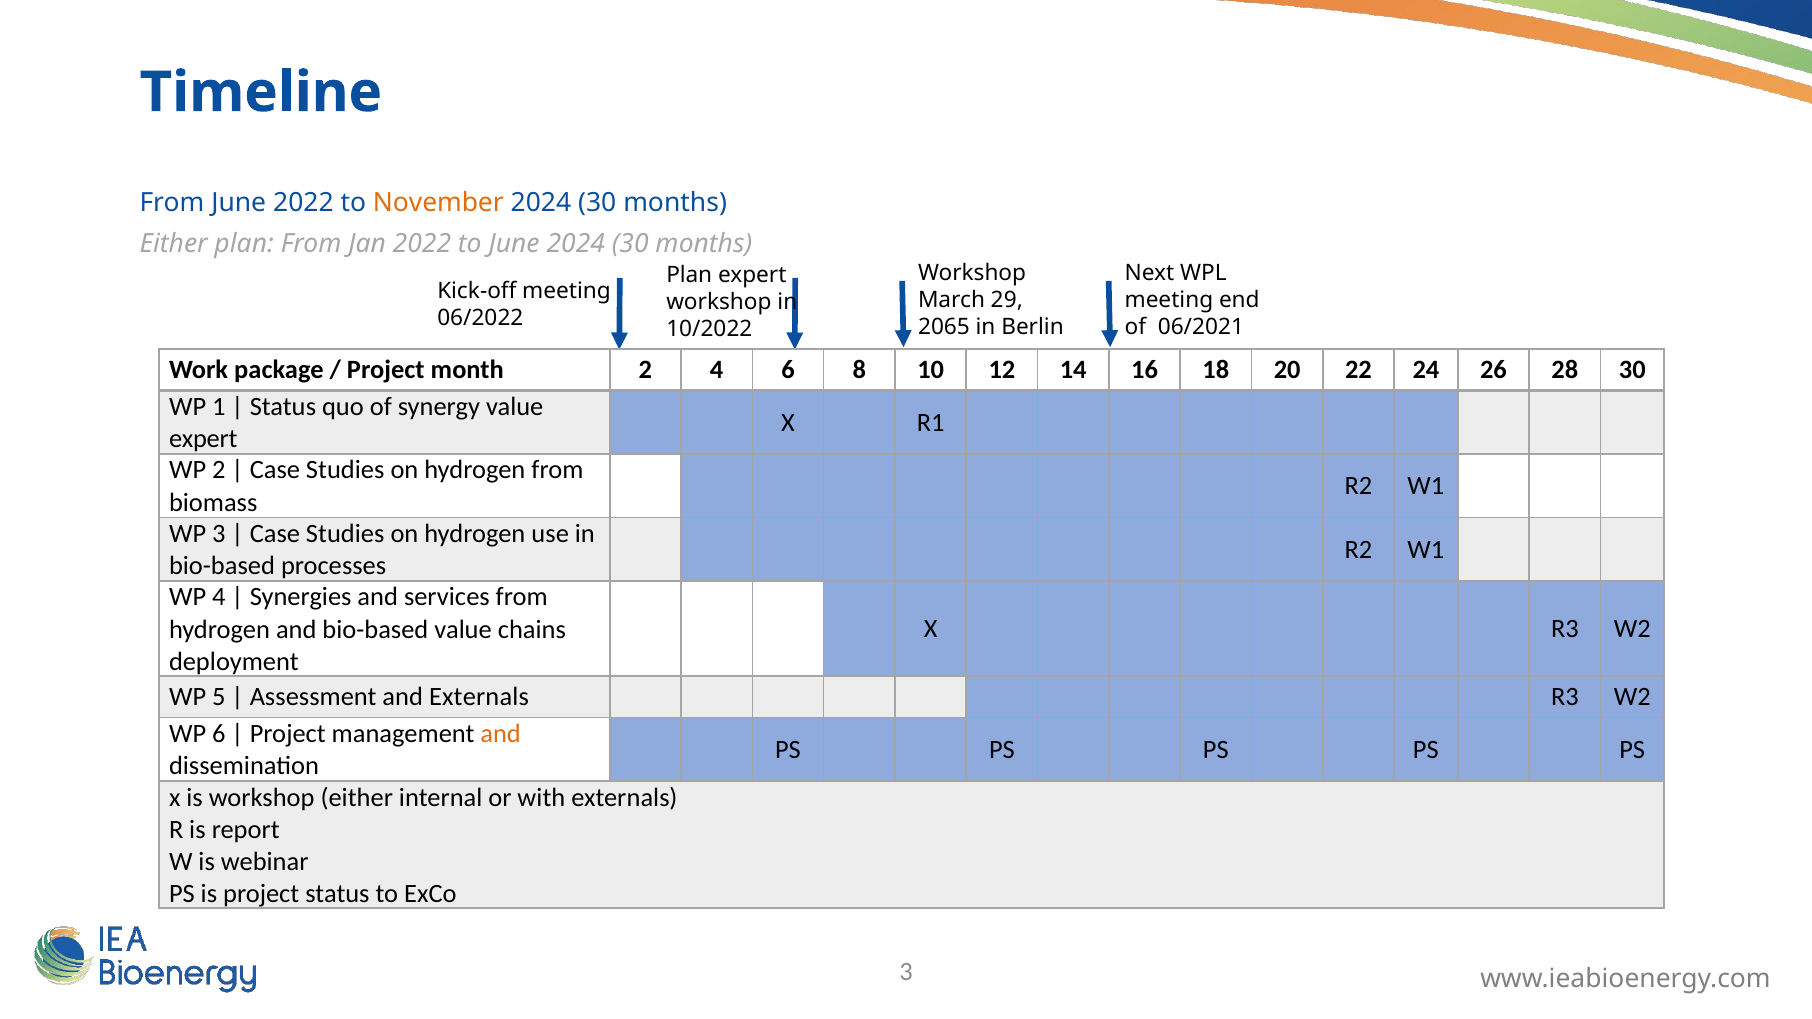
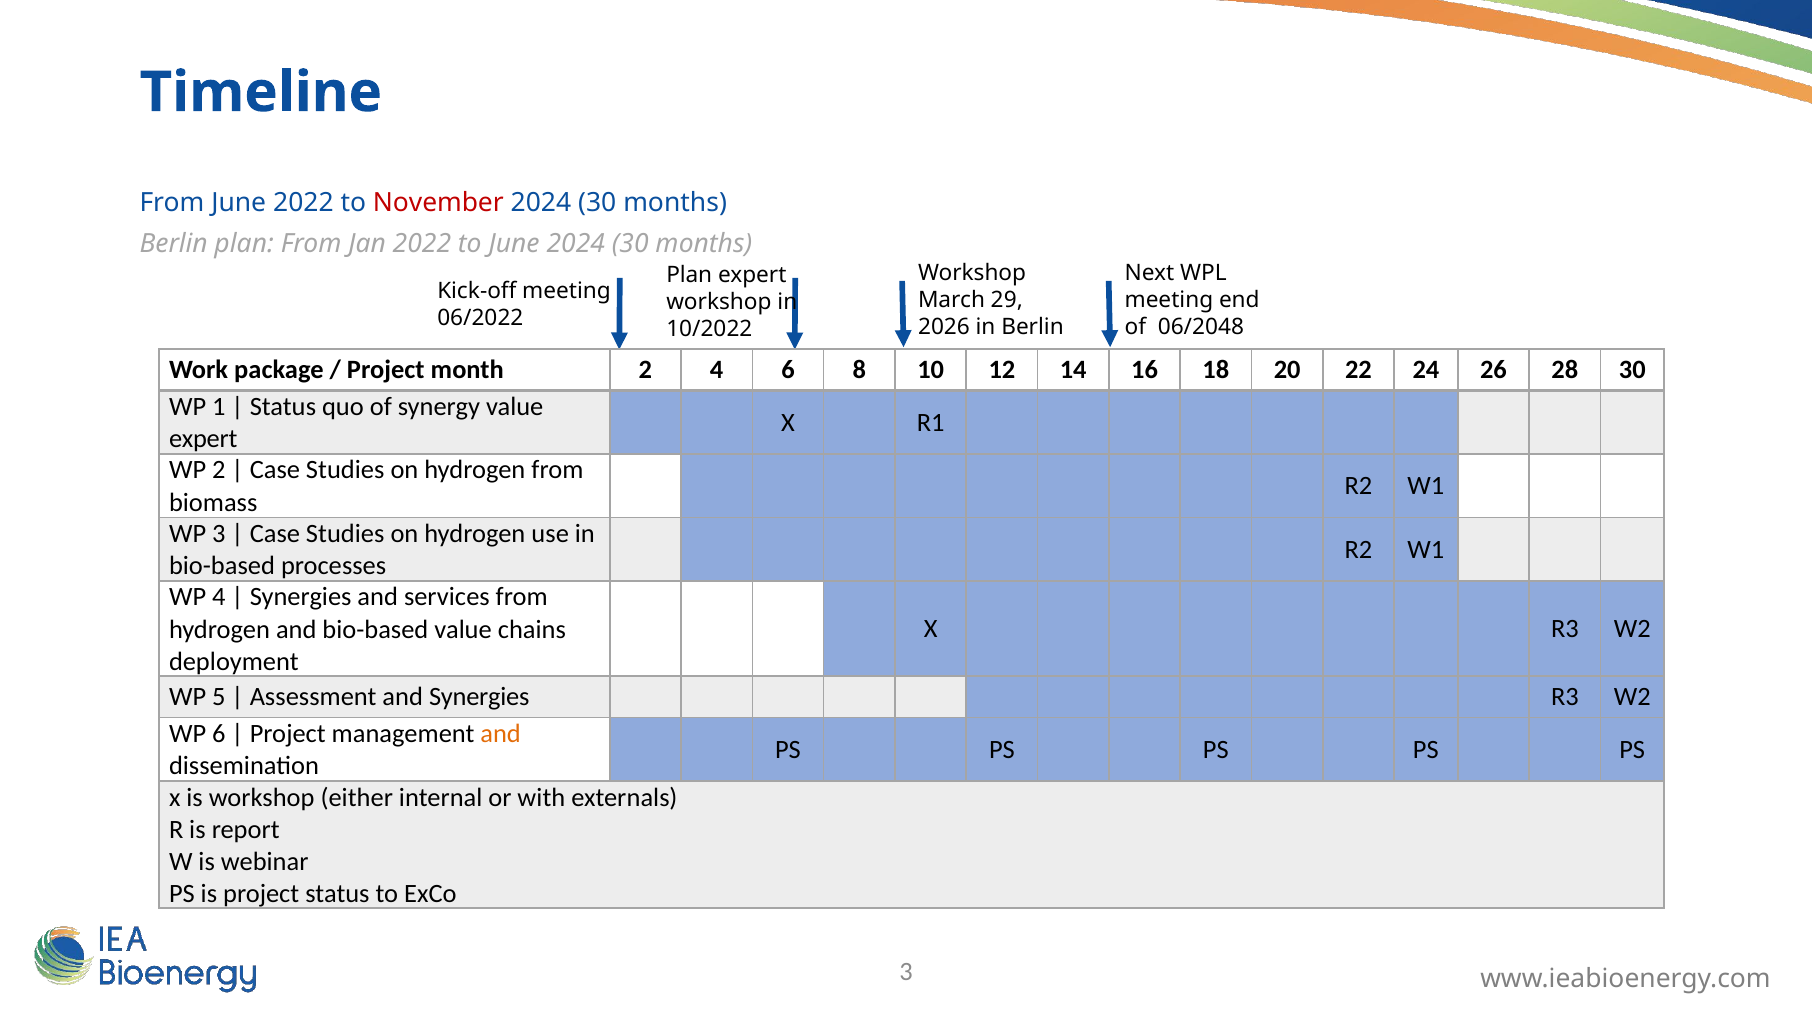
November colour: orange -> red
Either at (174, 244): Either -> Berlin
2065: 2065 -> 2026
06/2021: 06/2021 -> 06/2048
and Externals: Externals -> Synergies
